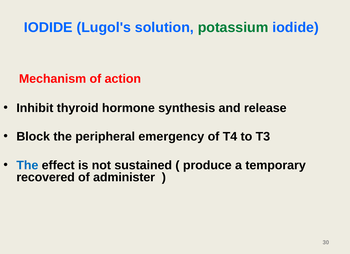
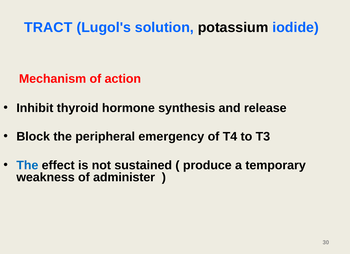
IODIDE at (48, 27): IODIDE -> TRACT
potassium colour: green -> black
recovered: recovered -> weakness
